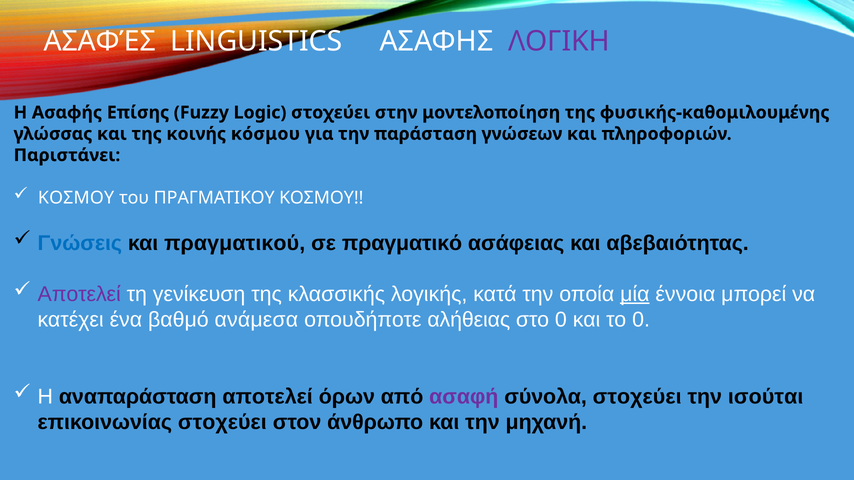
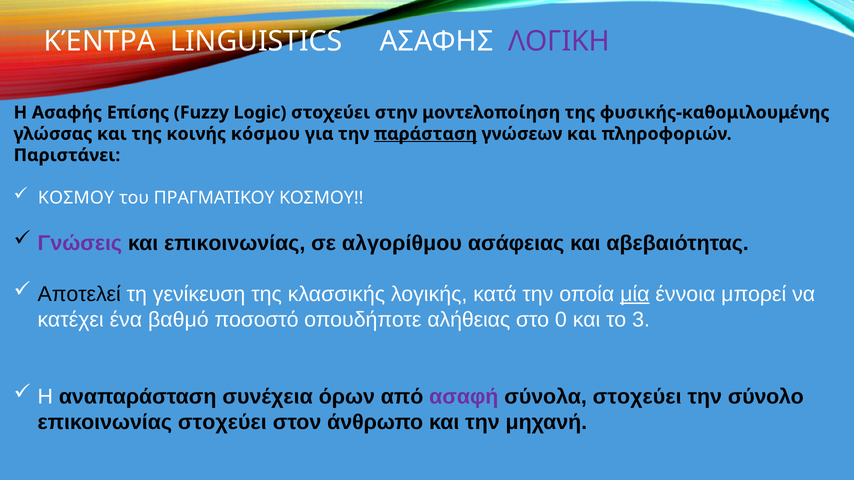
ΑΣΑΦΈΣ: ΑΣΑΦΈΣ -> ΚΈΝΤΡΑ
παράσταση underline: none -> present
Γνώσεις colour: blue -> purple
και πραγματικού: πραγματικού -> επικοινωνίας
πραγματικό: πραγματικό -> αλγορίθμου
Αποτελεί at (79, 294) colour: purple -> black
ανάμεσα: ανάμεσα -> ποσοστό
το 0: 0 -> 3
αναπαράσταση αποτελεί: αποτελεί -> συνέχεια
ισούται: ισούται -> σύνολο
